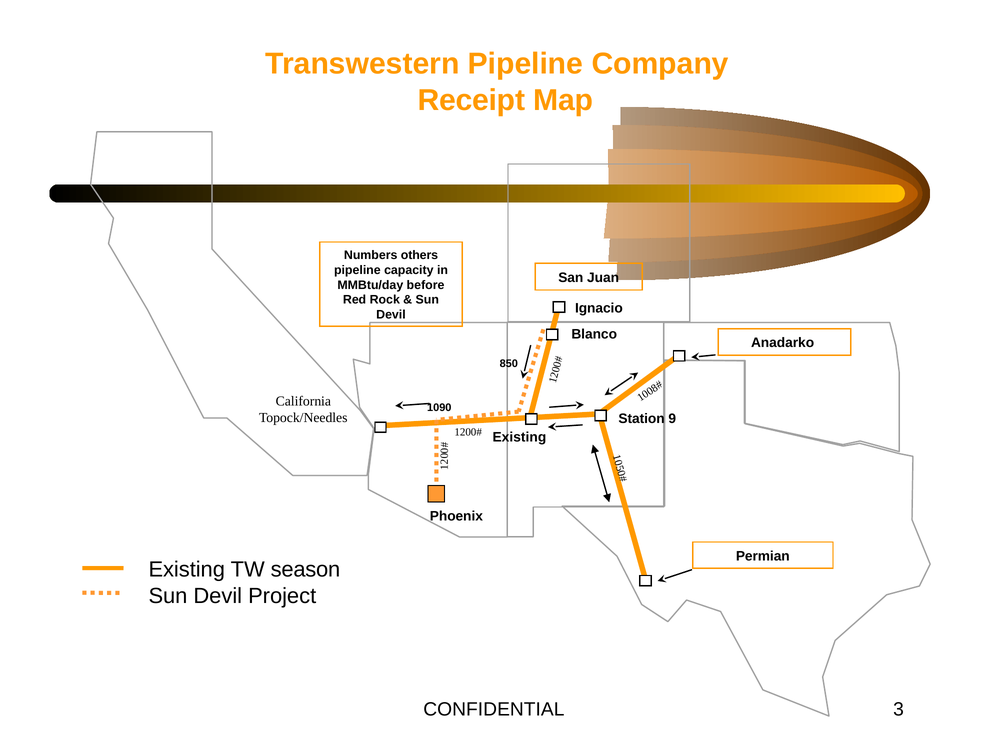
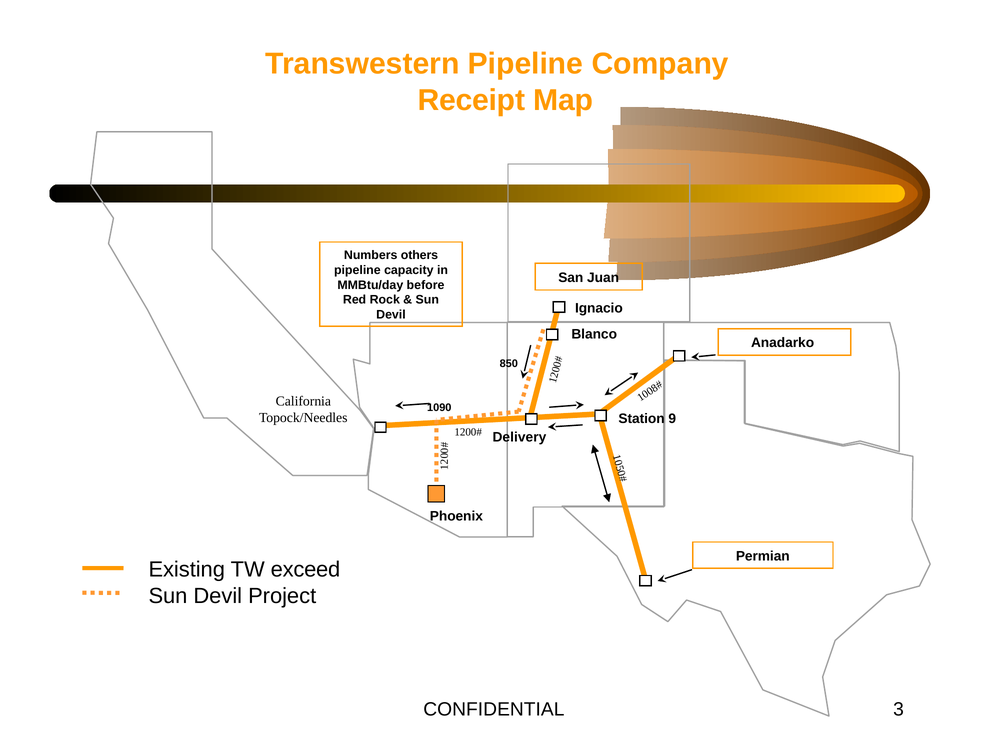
Existing at (519, 437): Existing -> Delivery
season: season -> exceed
